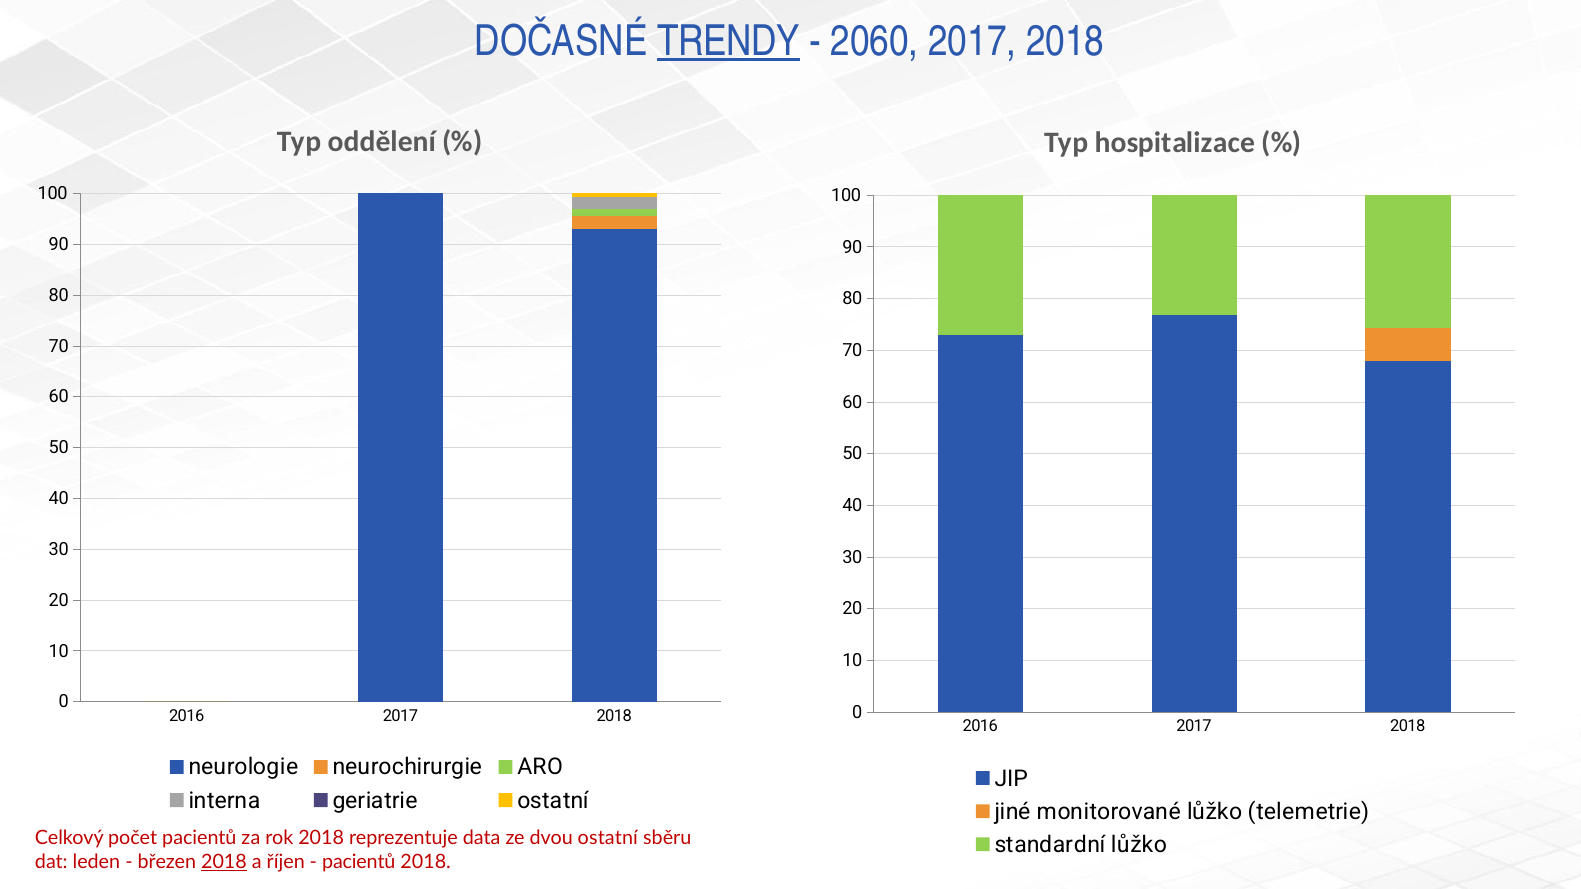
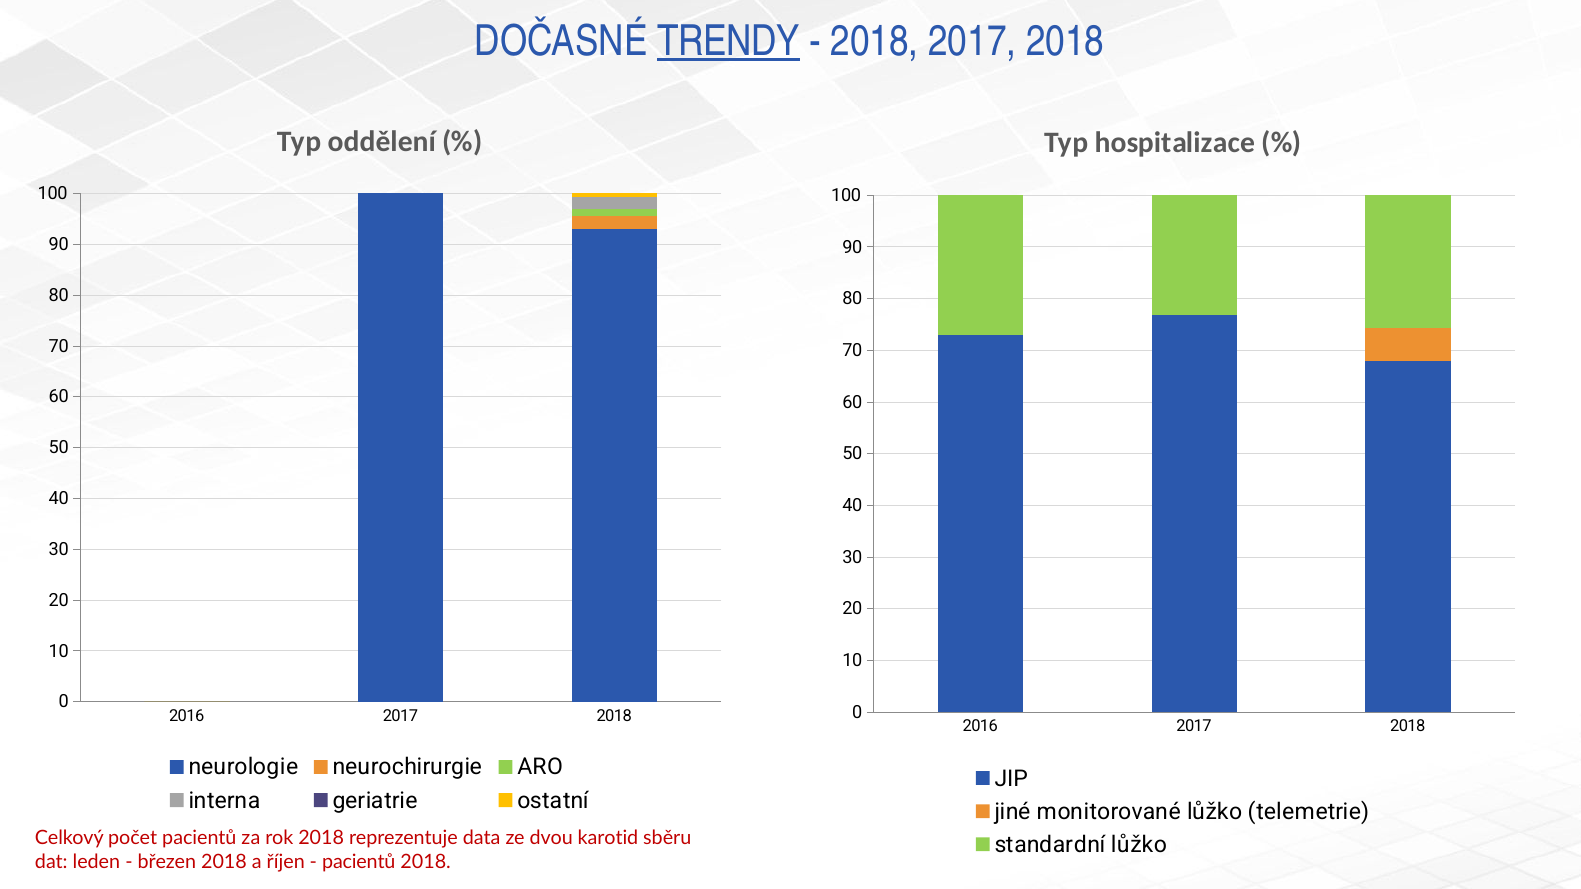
2060 at (875, 41): 2060 -> 2018
dvou ostatní: ostatní -> karotid
2018 at (224, 862) underline: present -> none
